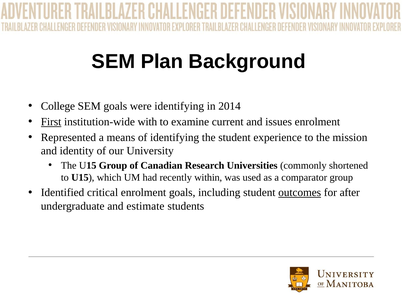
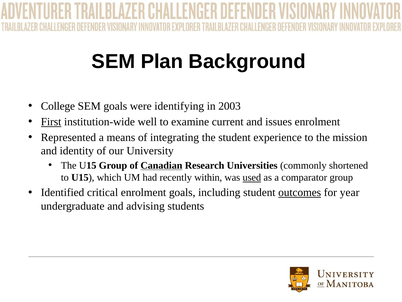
2014: 2014 -> 2003
with: with -> well
of identifying: identifying -> integrating
Canadian underline: none -> present
used underline: none -> present
after: after -> year
estimate: estimate -> advising
